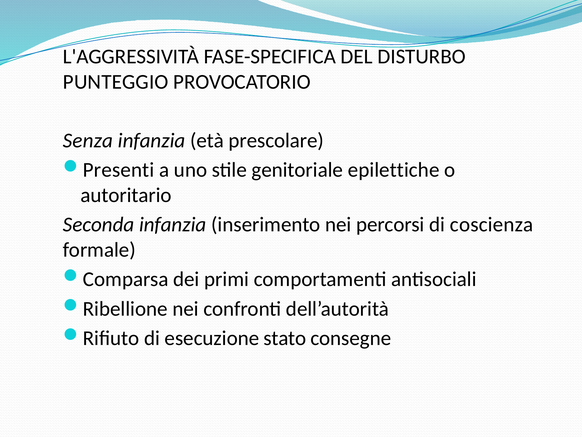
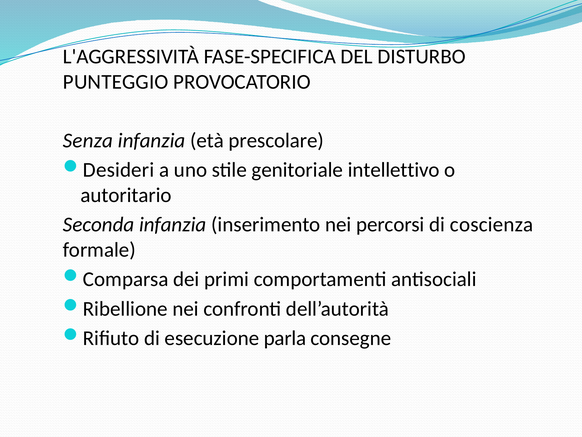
Presenti: Presenti -> Desideri
epilettiche: epilettiche -> intellettivo
stato: stato -> parla
